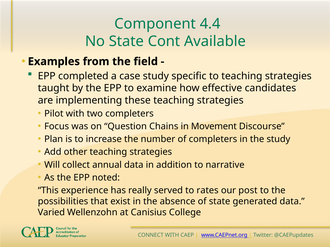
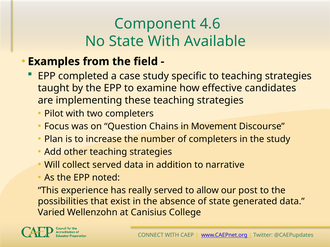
4.4: 4.4 -> 4.6
State Cont: Cont -> With
collect annual: annual -> served
rates: rates -> allow
